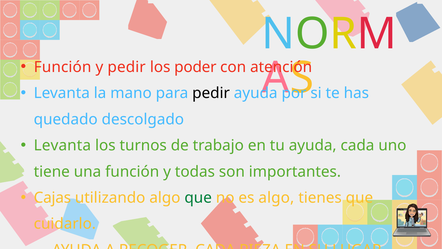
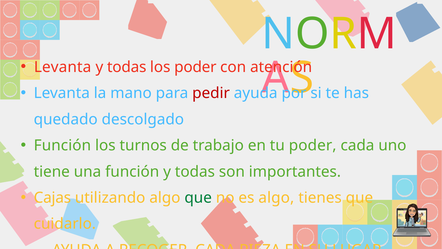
Función at (63, 67): Función -> Levanta
pedir at (127, 67): pedir -> todas
pedir at (211, 93) colour: black -> red
Levanta at (62, 145): Levanta -> Función
tu ayuda: ayuda -> poder
